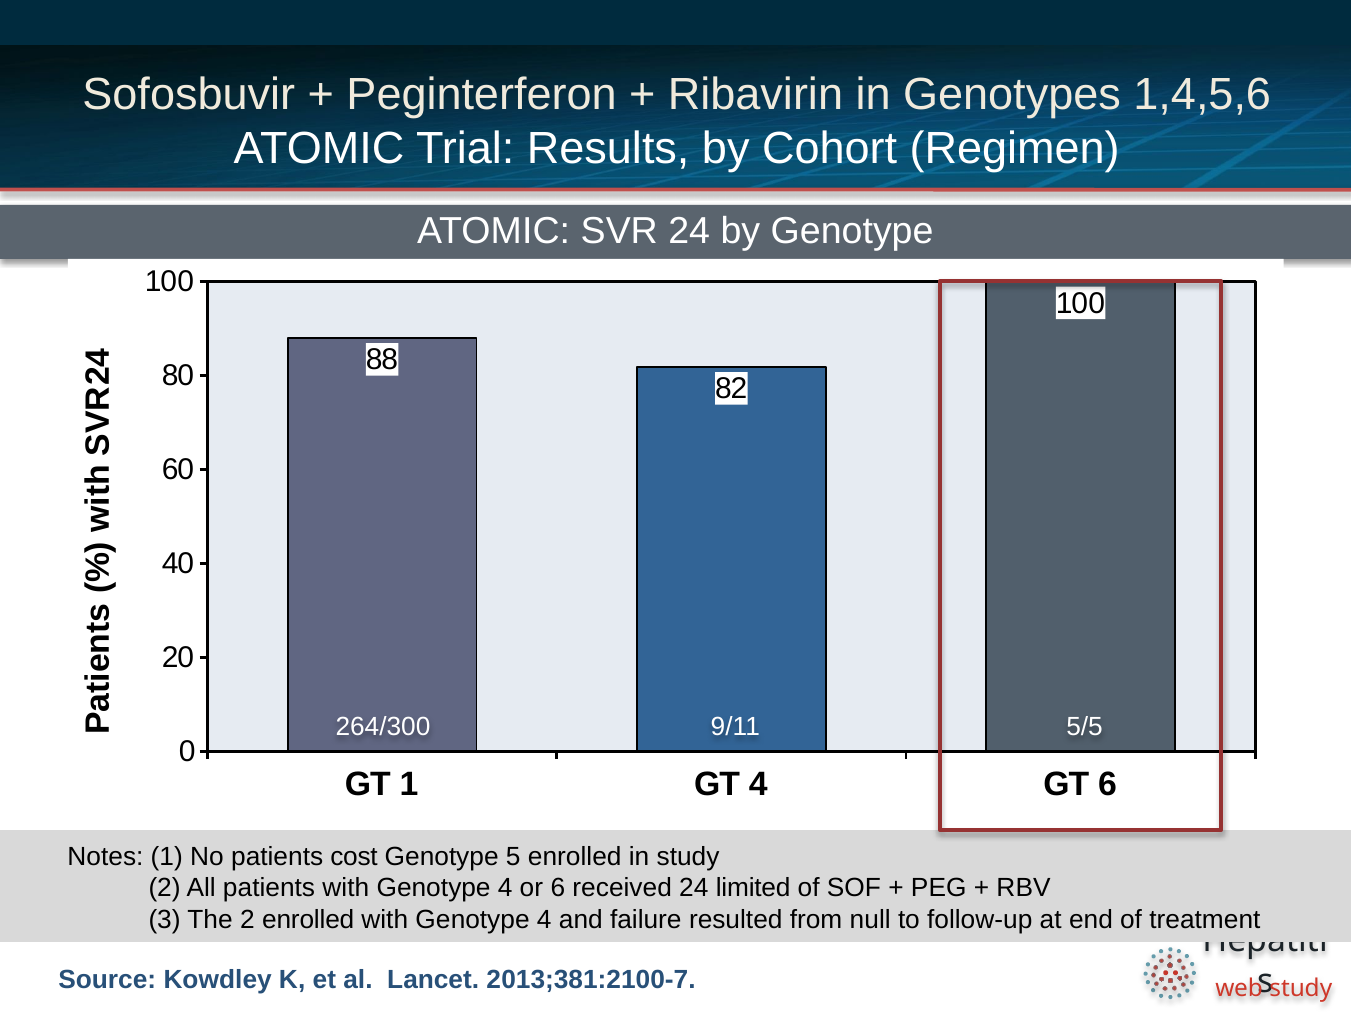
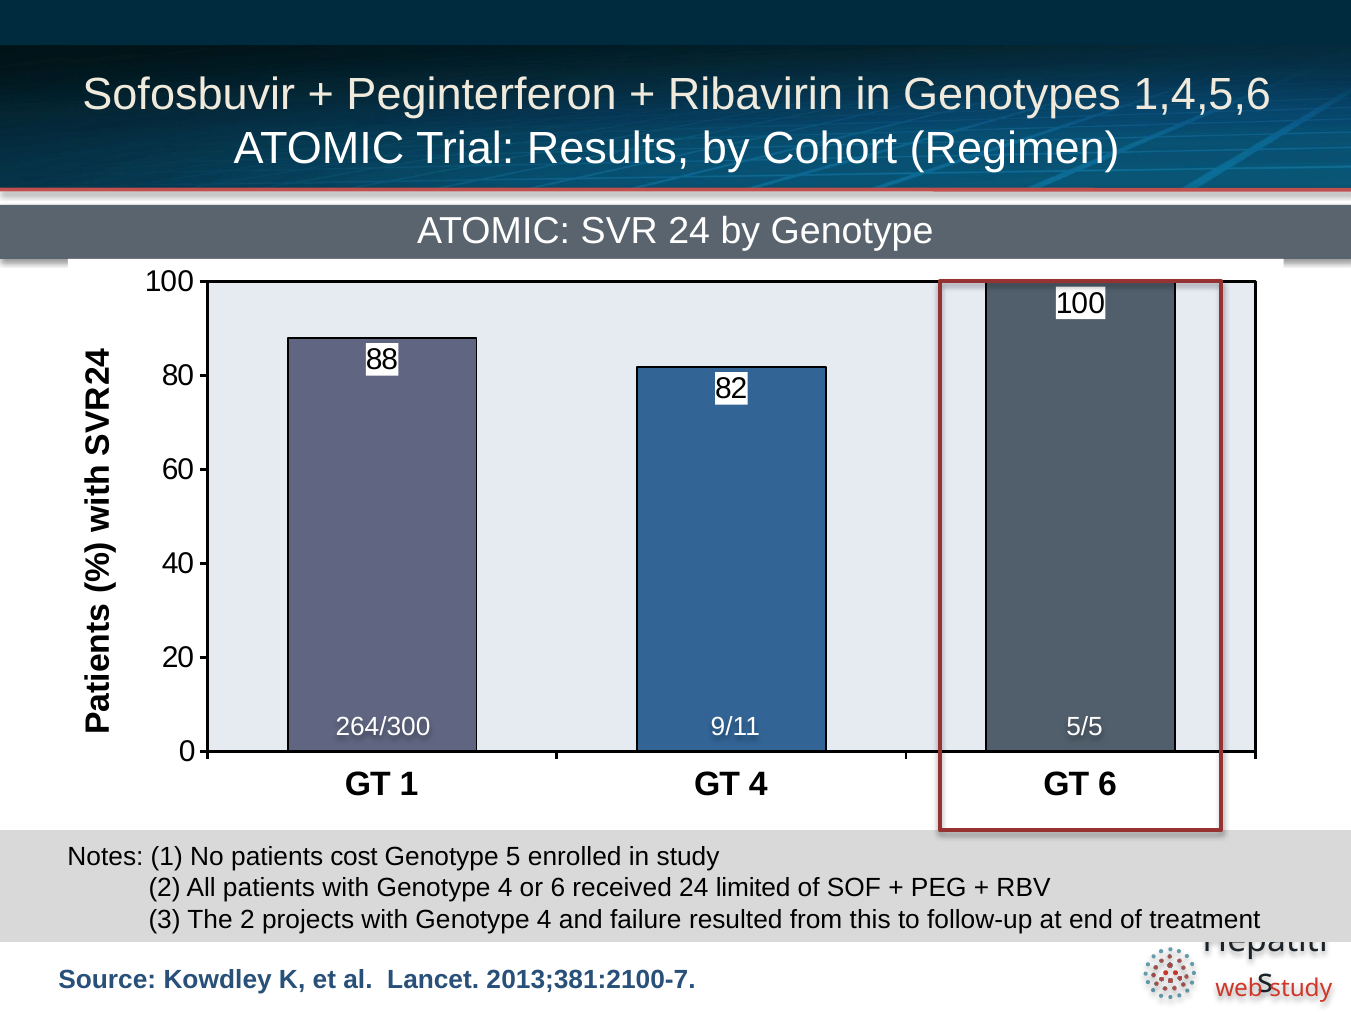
2 enrolled: enrolled -> projects
null: null -> this
